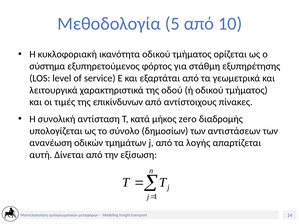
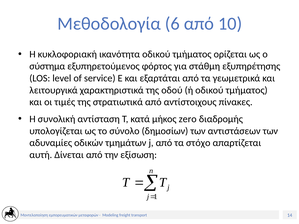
5: 5 -> 6
επικίνδυνων: επικίνδυνων -> στρατιωτικά
ανανέωση: ανανέωση -> αδυναμίες
λογής: λογής -> στόχο
